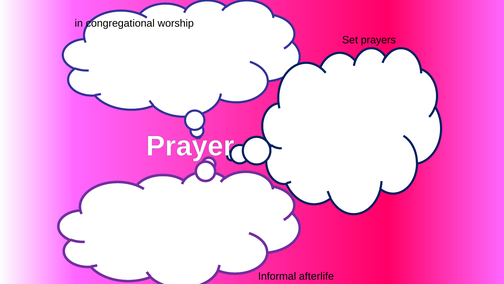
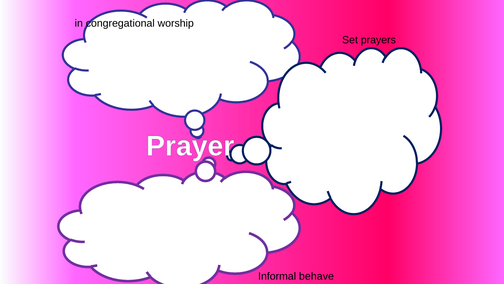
afterlife: afterlife -> behave
